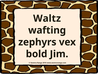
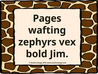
Waltz: Waltz -> Pages
